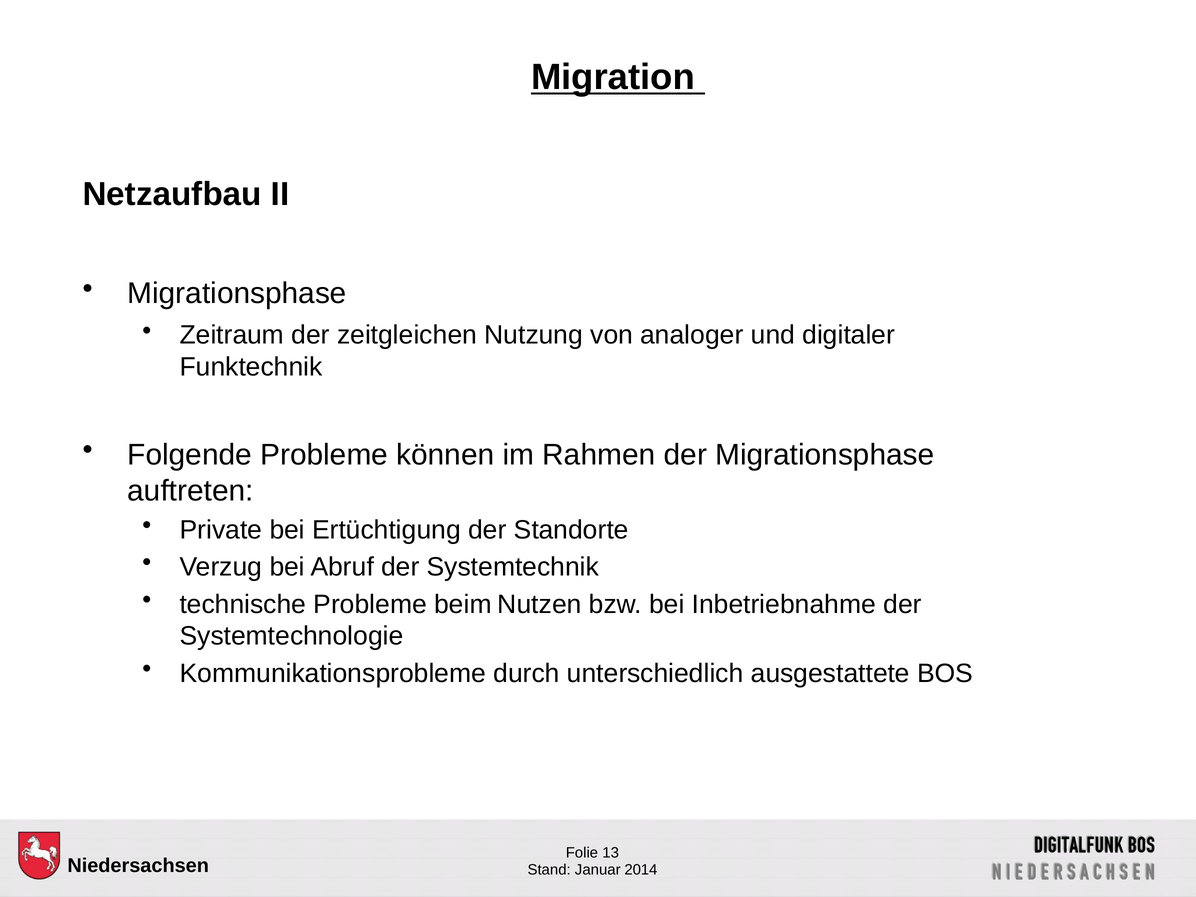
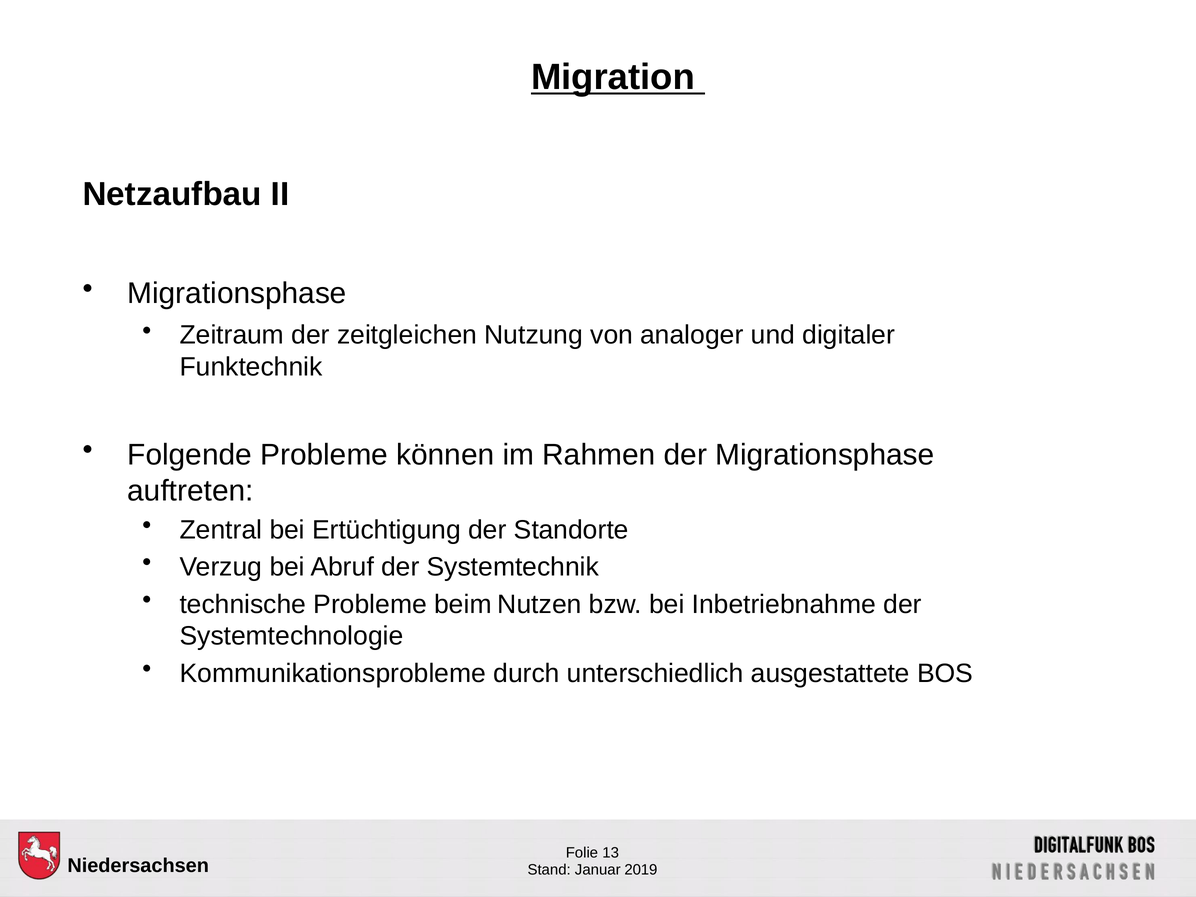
Private: Private -> Zentral
2014: 2014 -> 2019
